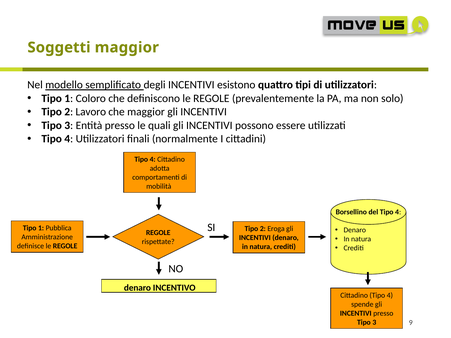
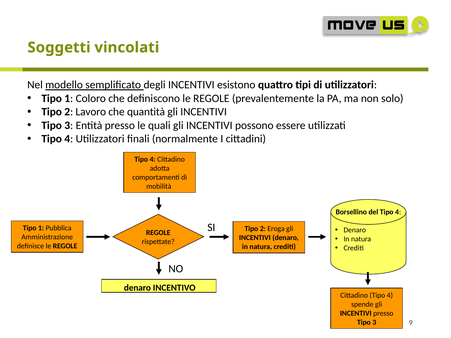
Soggetti maggior: maggior -> vincolati
che maggior: maggior -> quantità
